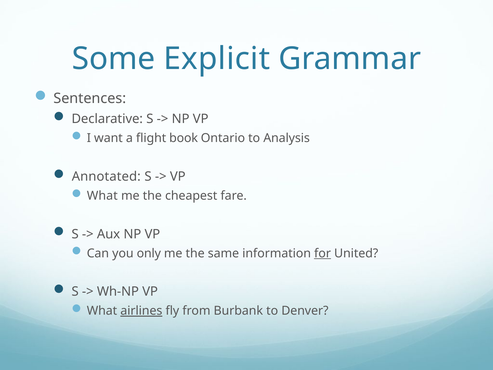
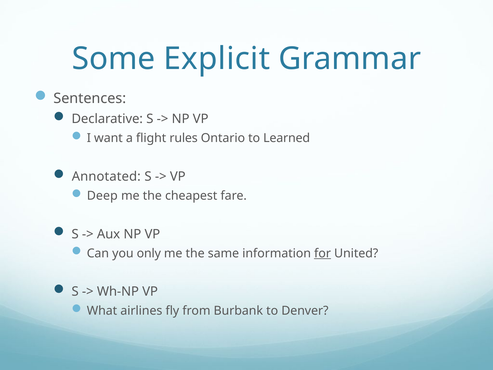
book: book -> rules
Analysis: Analysis -> Learned
What at (102, 196): What -> Deep
airlines underline: present -> none
